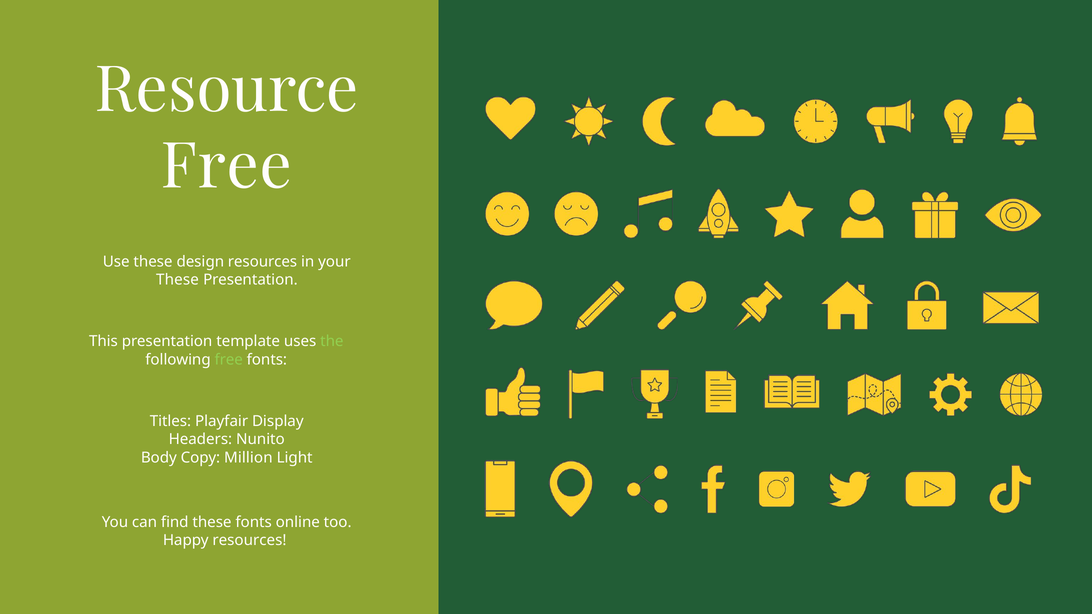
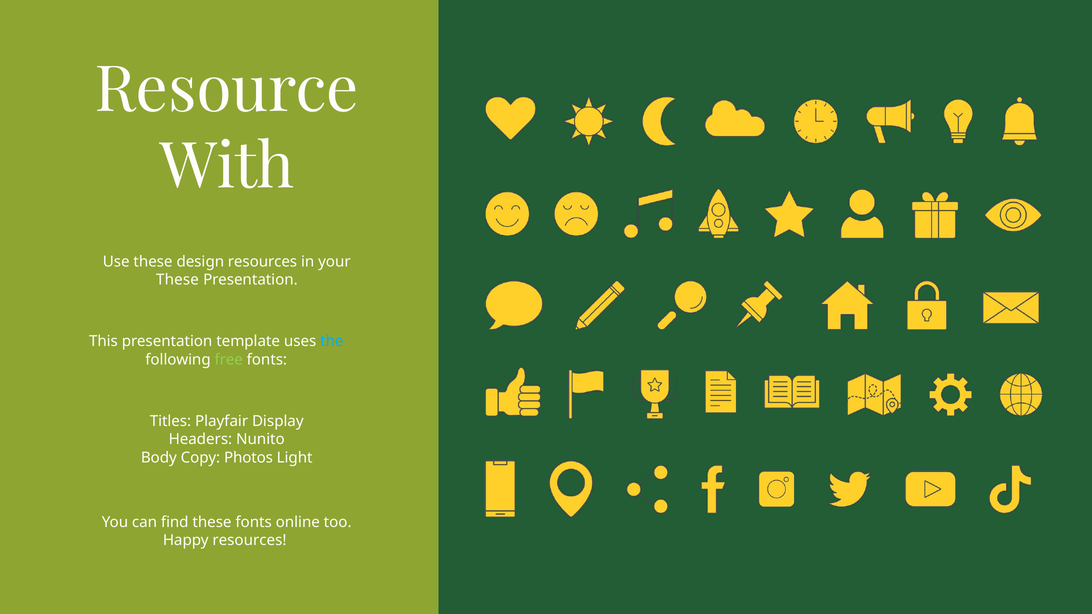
Free at (226, 167): Free -> With
the colour: light green -> light blue
Million: Million -> Photos
